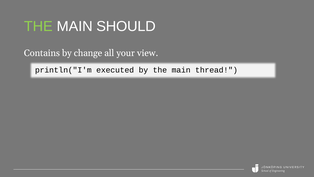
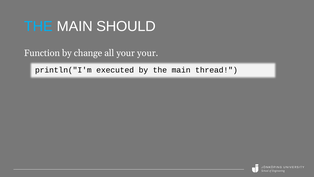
THE at (38, 26) colour: light green -> light blue
Contains: Contains -> Function
your view: view -> your
